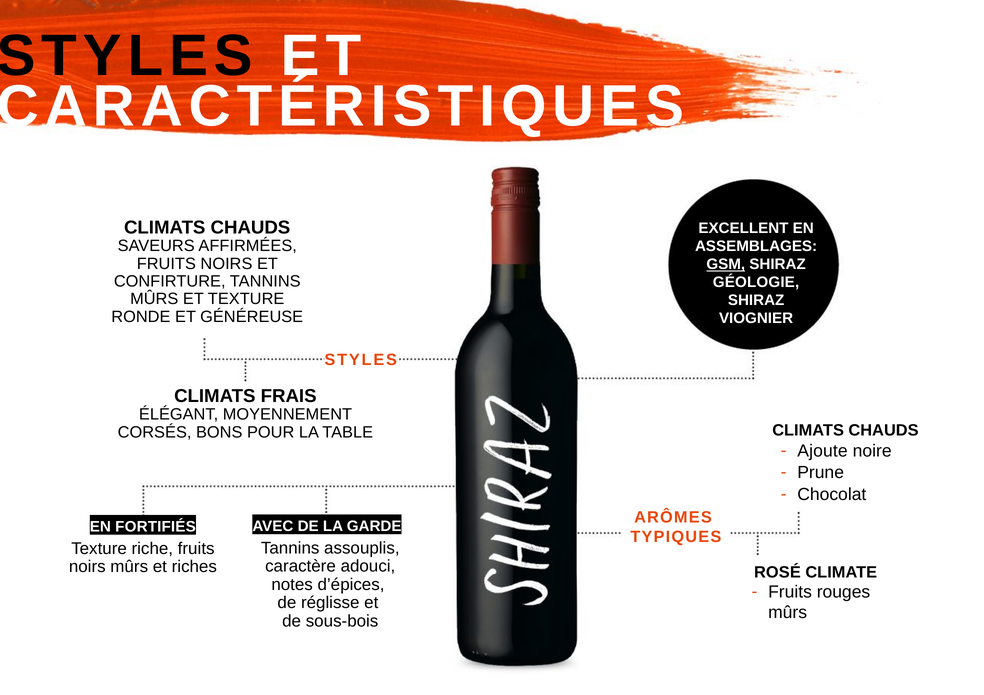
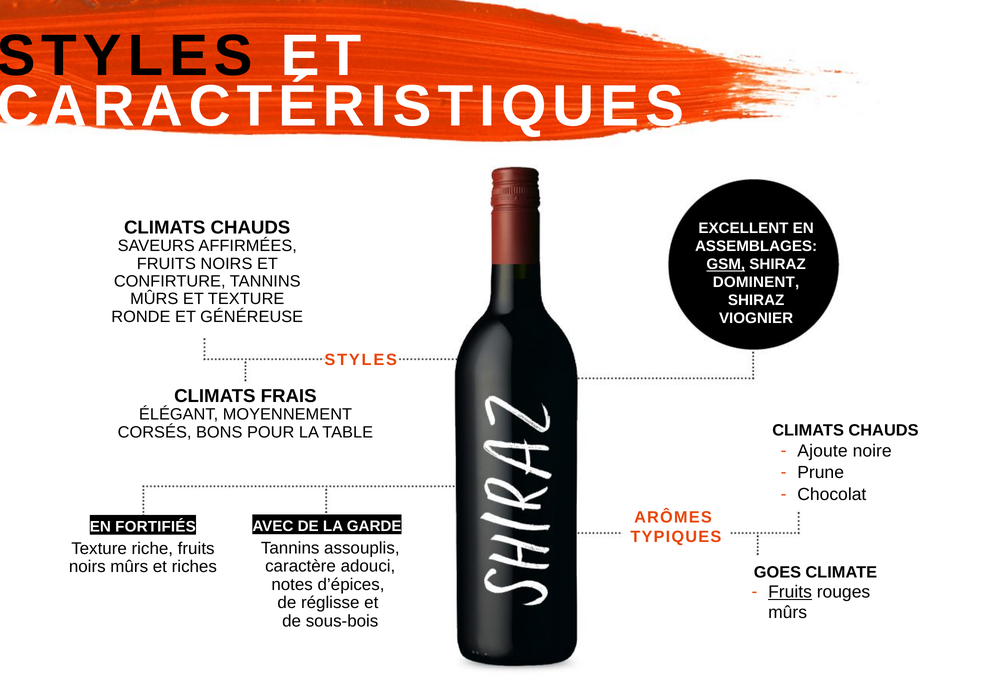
GÉOLOGIE: GÉOLOGIE -> DOMINENT
ROSÉ: ROSÉ -> GOES
Fruits at (790, 593) underline: none -> present
